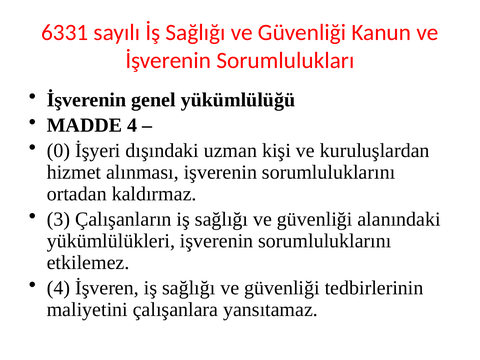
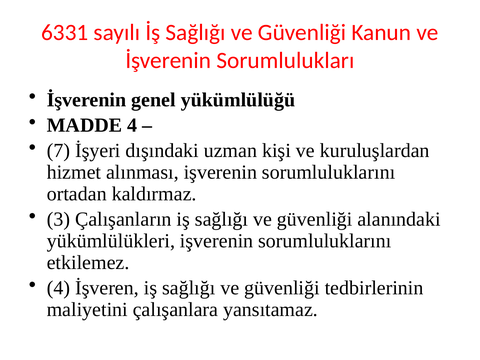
0: 0 -> 7
